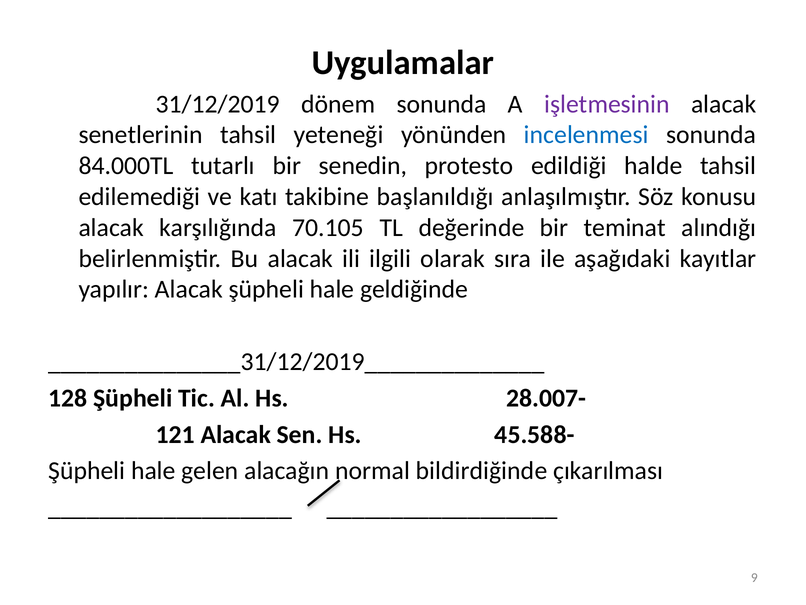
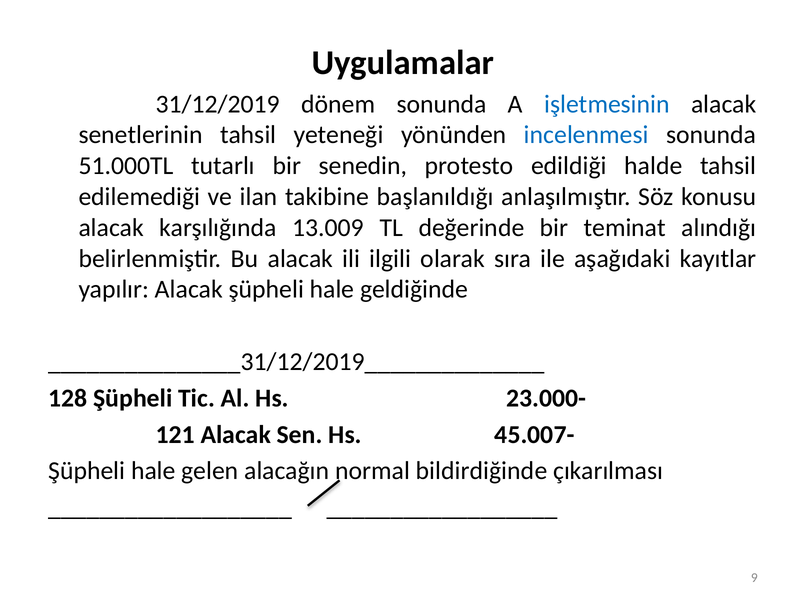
işletmesinin colour: purple -> blue
84.000TL: 84.000TL -> 51.000TL
katı: katı -> ilan
70.105: 70.105 -> 13.009
28.007-: 28.007- -> 23.000-
45.588-: 45.588- -> 45.007-
